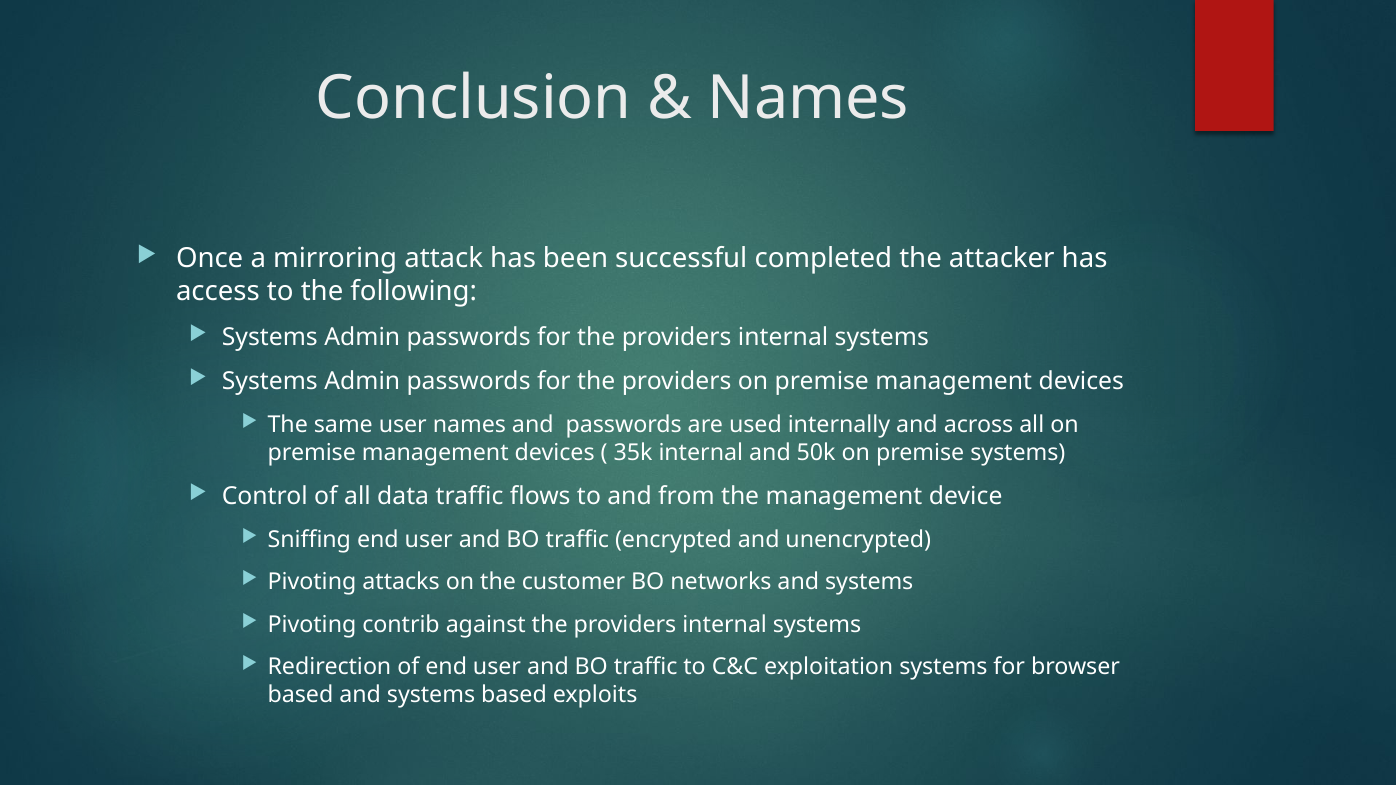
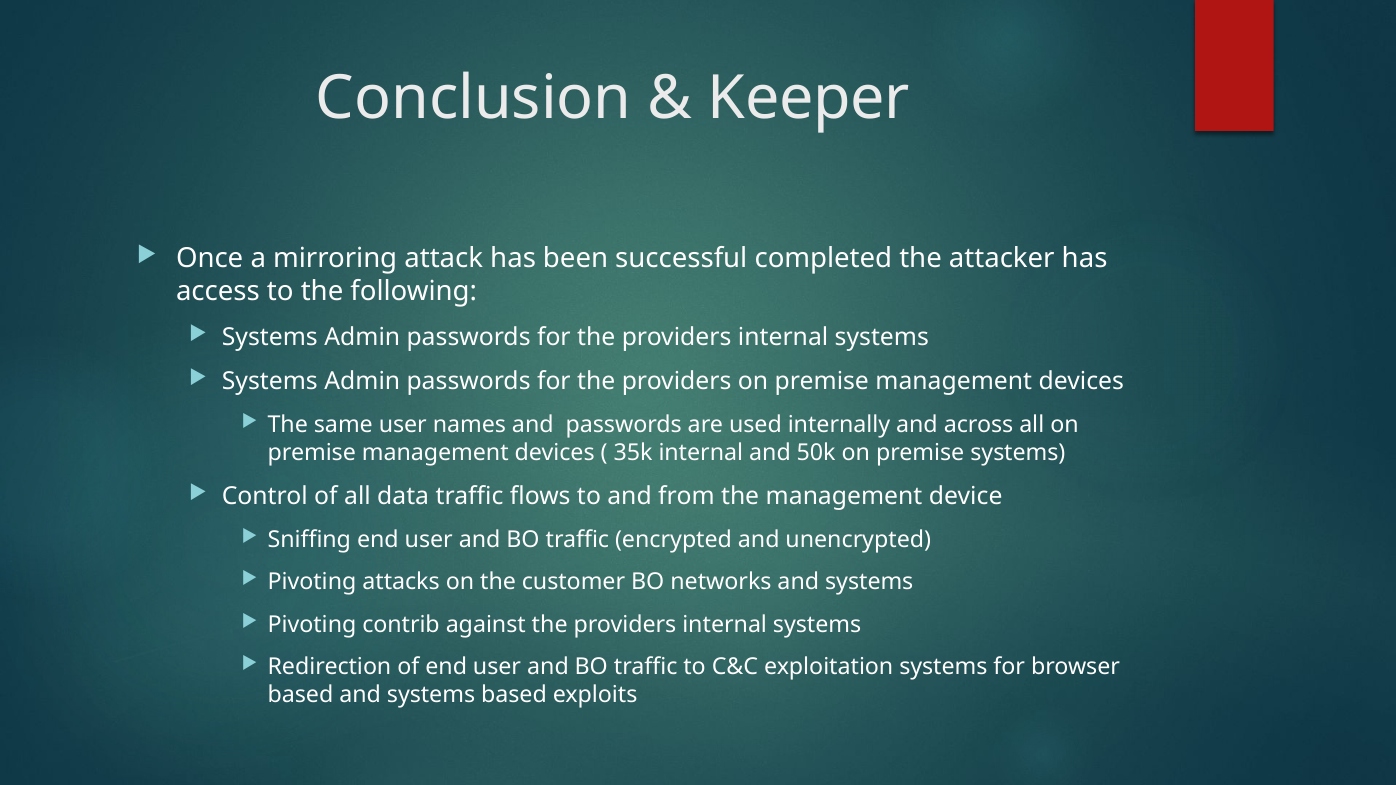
Names at (808, 98): Names -> Keeper
